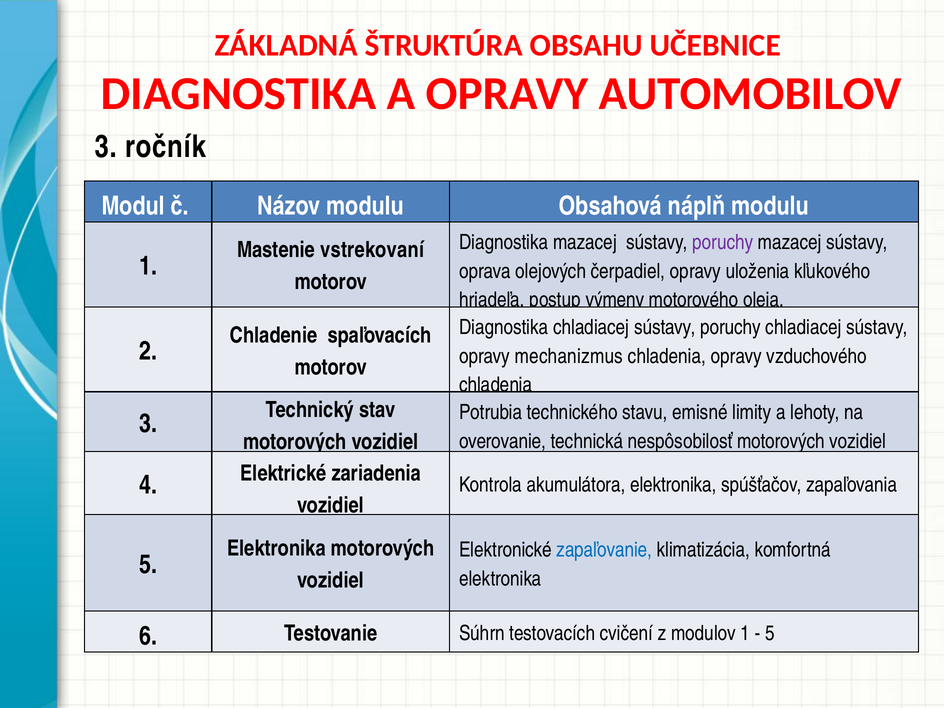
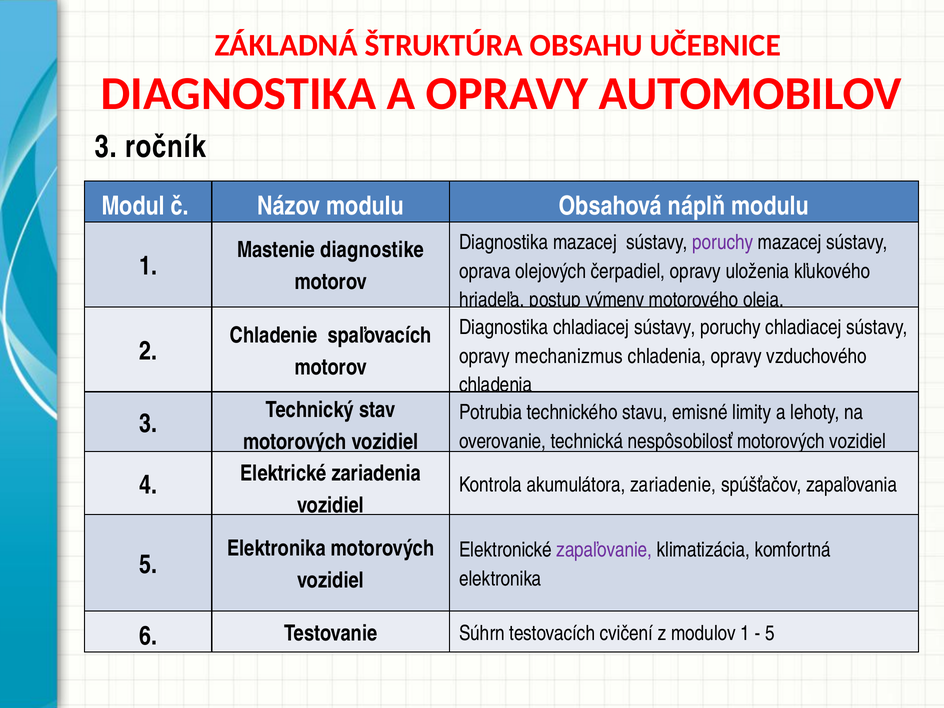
vstrekovaní: vstrekovaní -> diagnostike
akumulátora elektronika: elektronika -> zariadenie
zapaľovanie colour: blue -> purple
